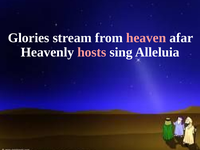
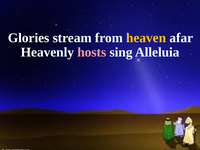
heaven colour: pink -> yellow
